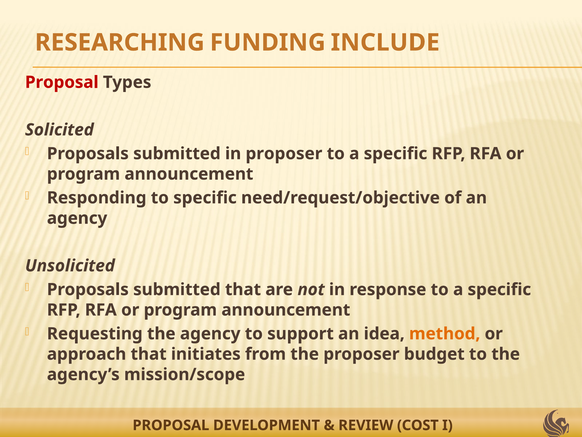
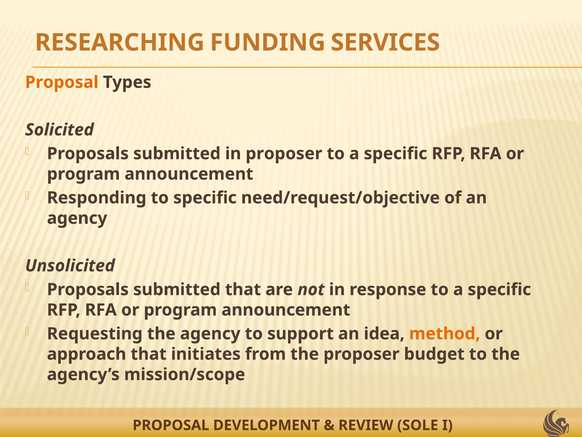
INCLUDE: INCLUDE -> SERVICES
Proposal at (62, 82) colour: red -> orange
COST: COST -> SOLE
